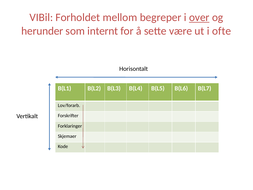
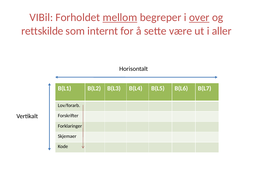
mellom underline: none -> present
herunder: herunder -> rettskilde
ofte: ofte -> aller
